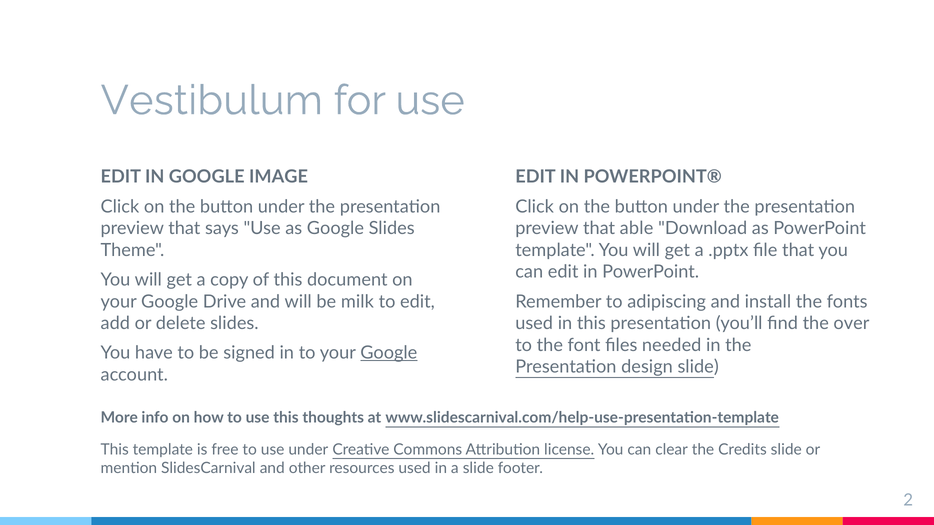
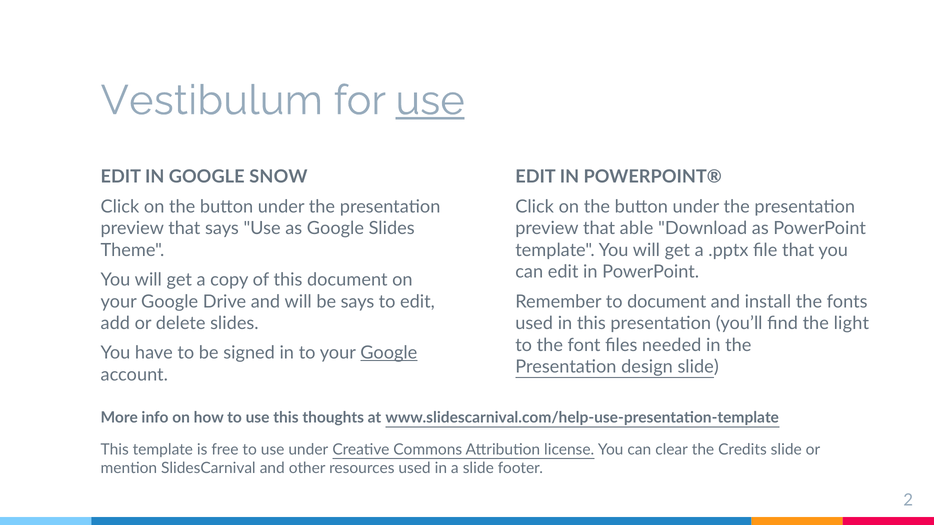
use at (430, 101) underline: none -> present
IMAGE: IMAGE -> SNOW
be milk: milk -> says
to adipiscing: adipiscing -> document
over: over -> light
